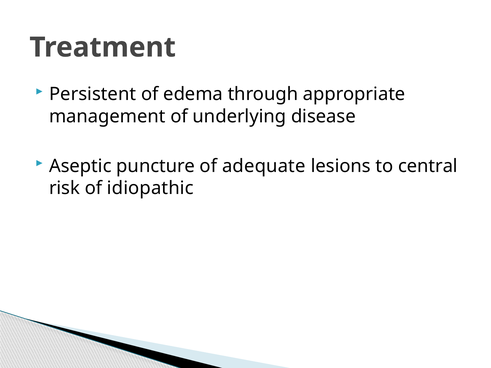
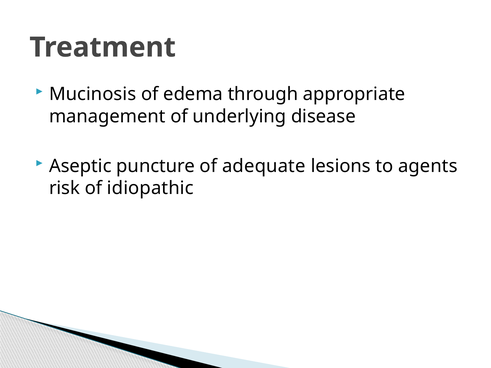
Persistent: Persistent -> Mucinosis
central: central -> agents
